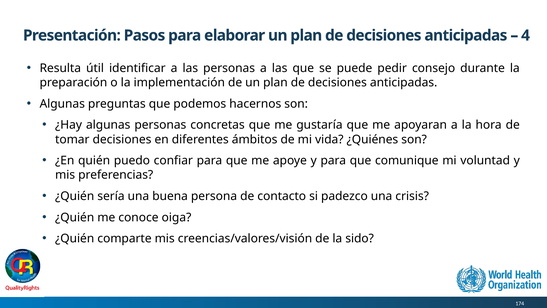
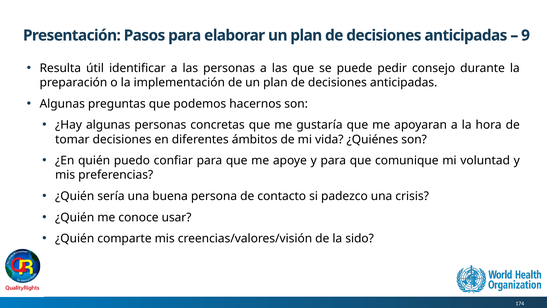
4: 4 -> 9
oiga: oiga -> usar
